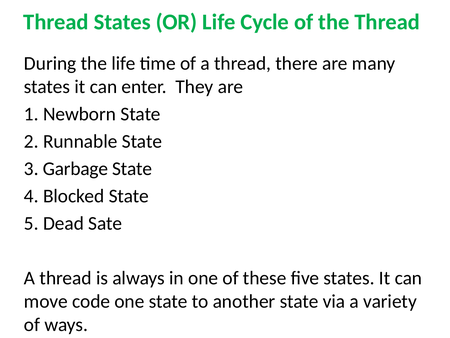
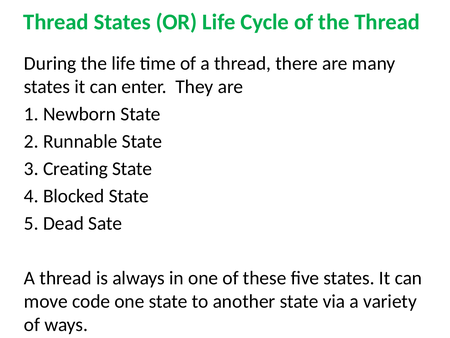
Garbage: Garbage -> Creating
